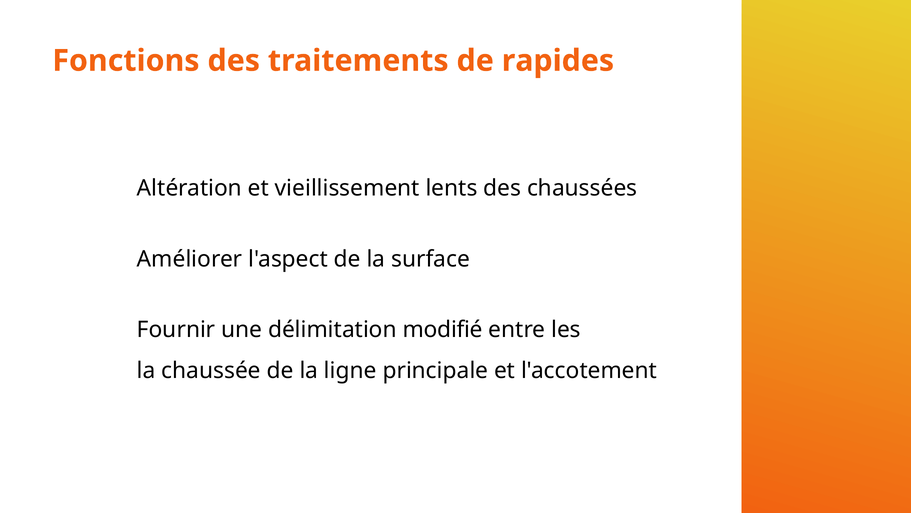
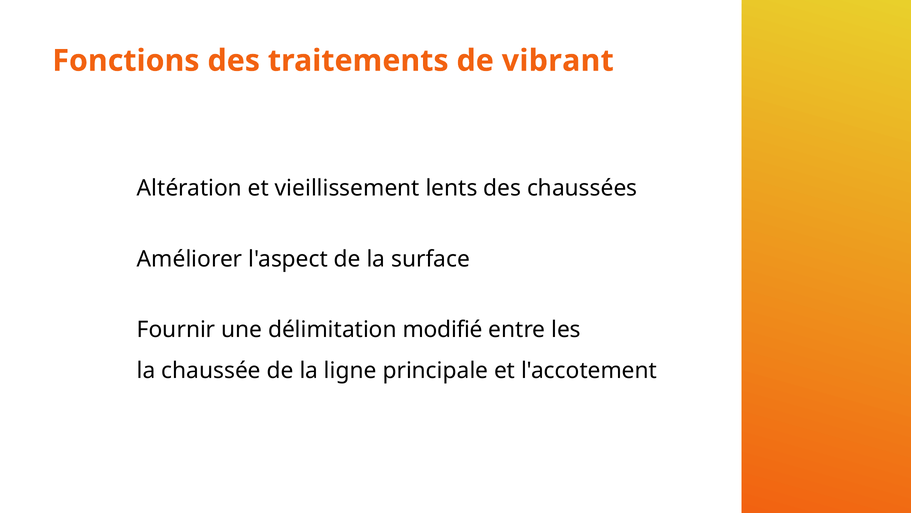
rapides: rapides -> vibrant
